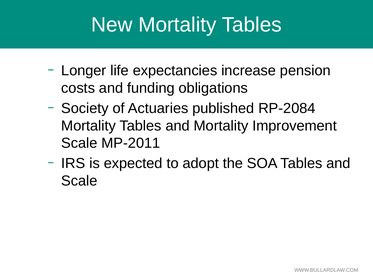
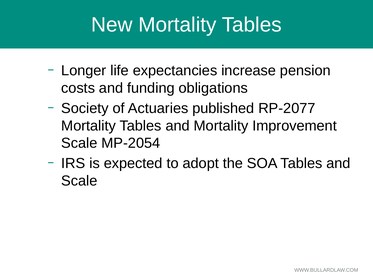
RP-2084: RP-2084 -> RP-2077
MP-2011: MP-2011 -> MP-2054
